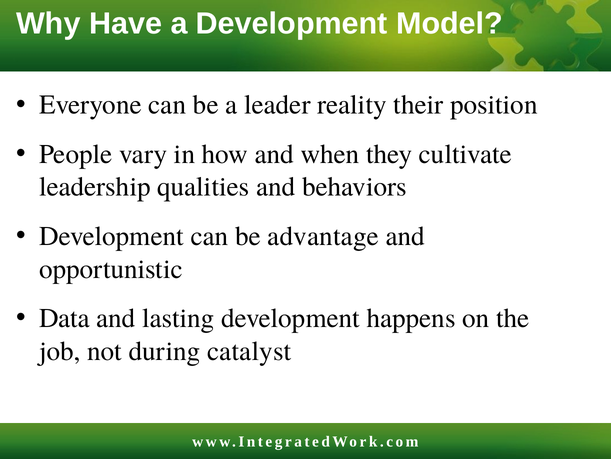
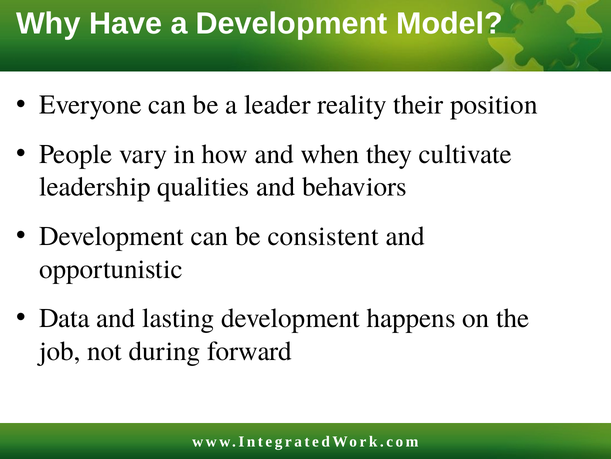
advantage: advantage -> consistent
catalyst: catalyst -> forward
